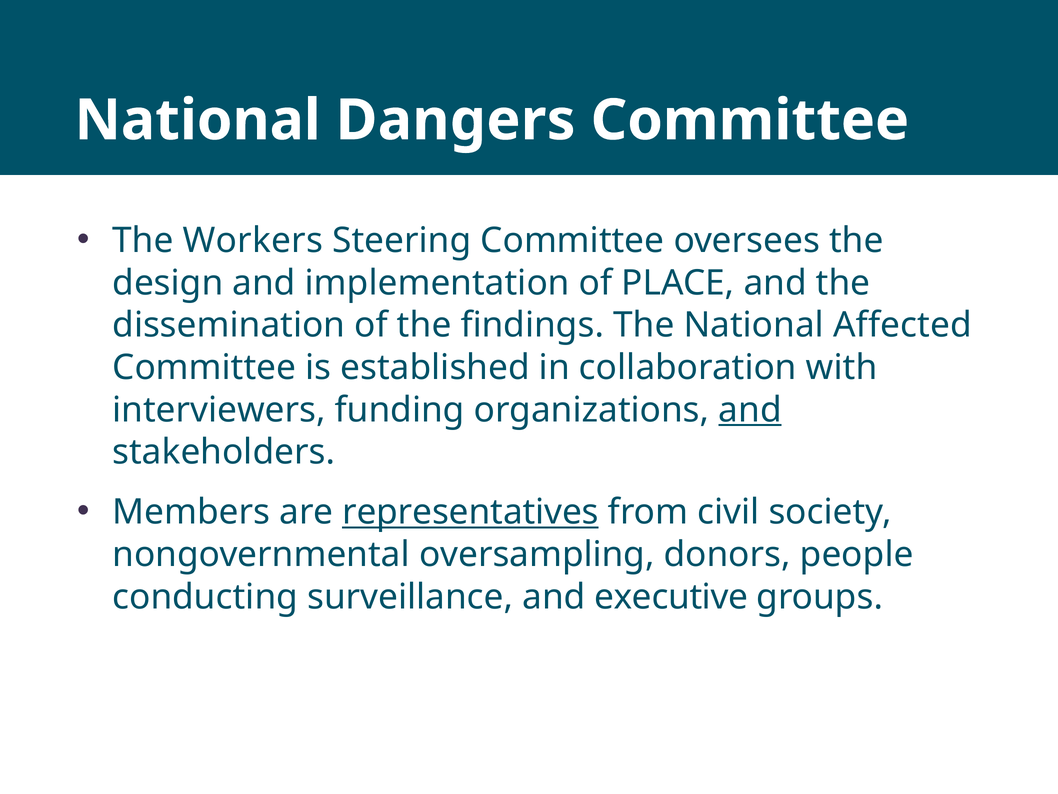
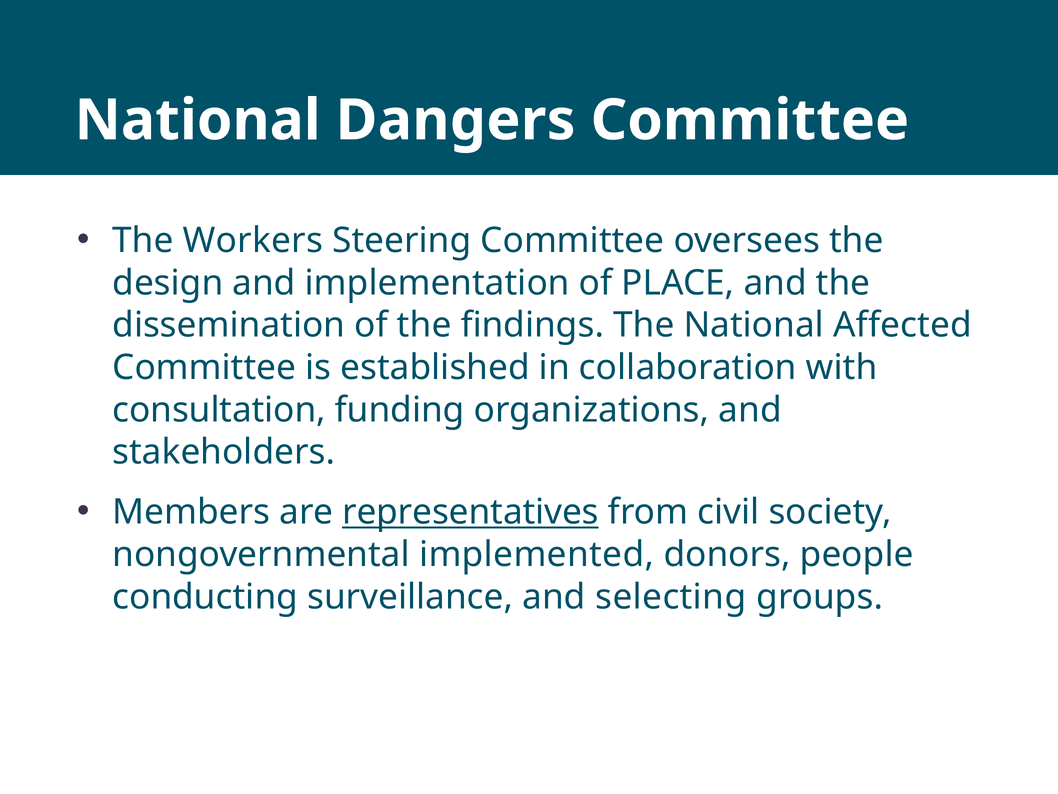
interviewers: interviewers -> consultation
and at (750, 410) underline: present -> none
oversampling: oversampling -> implemented
executive: executive -> selecting
